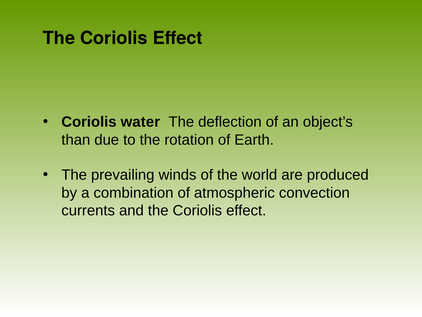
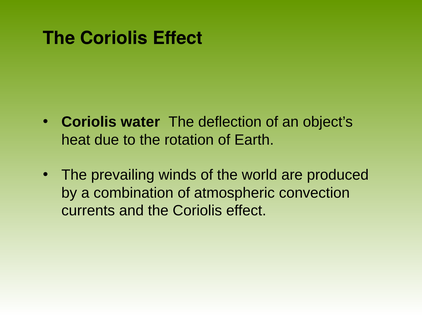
than: than -> heat
